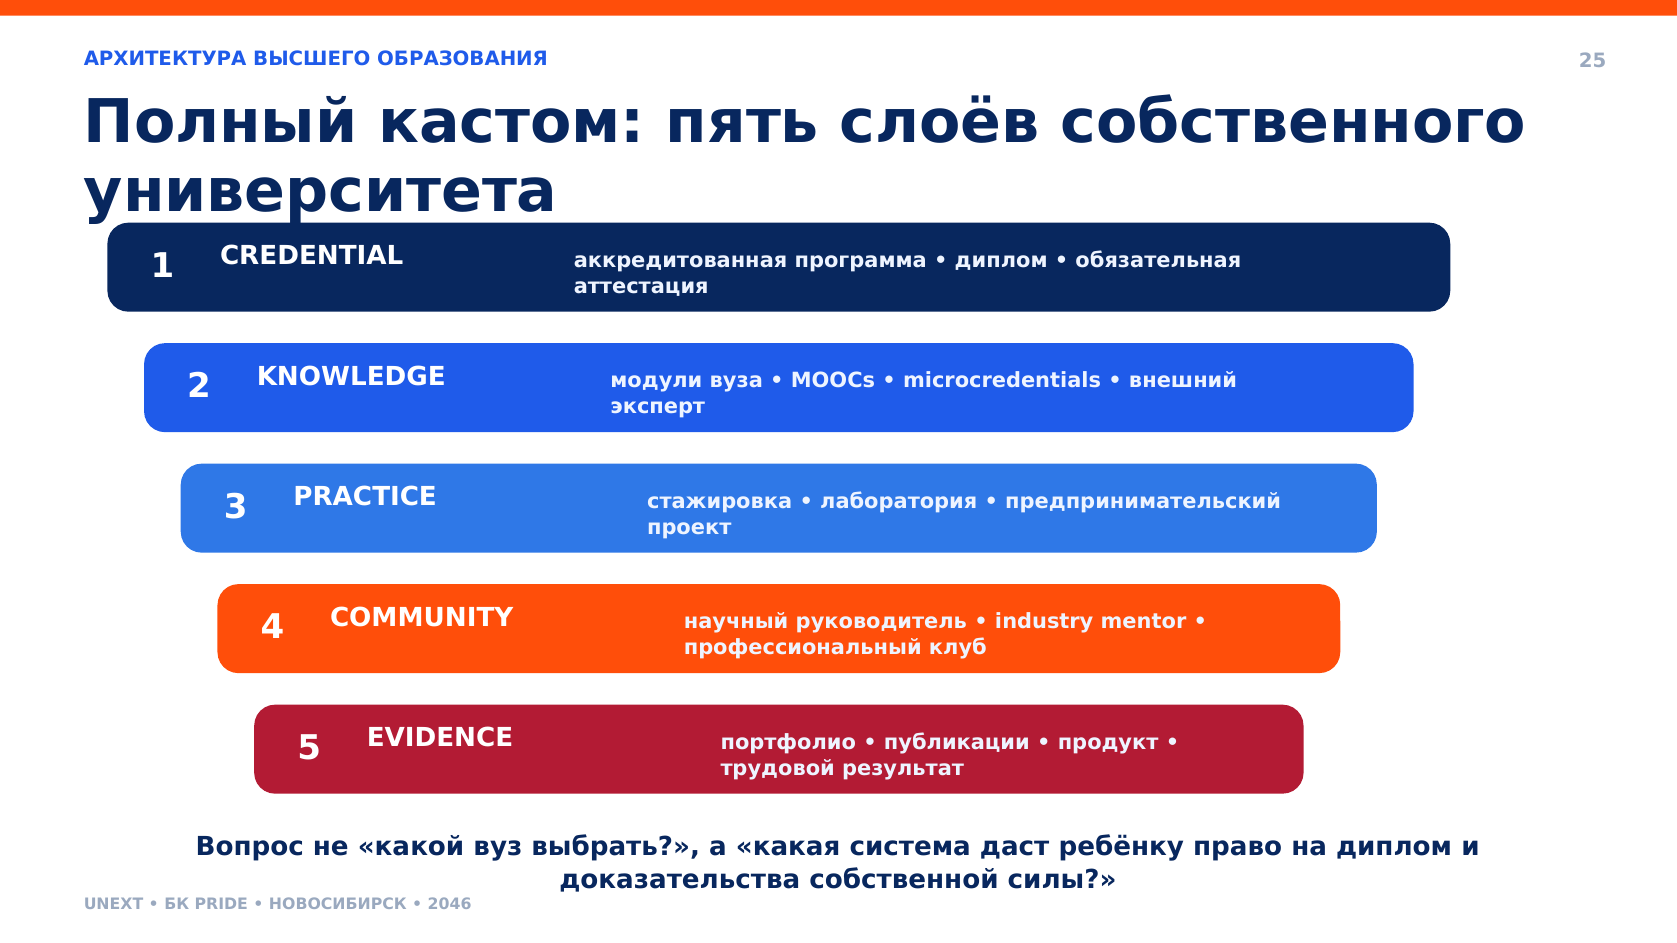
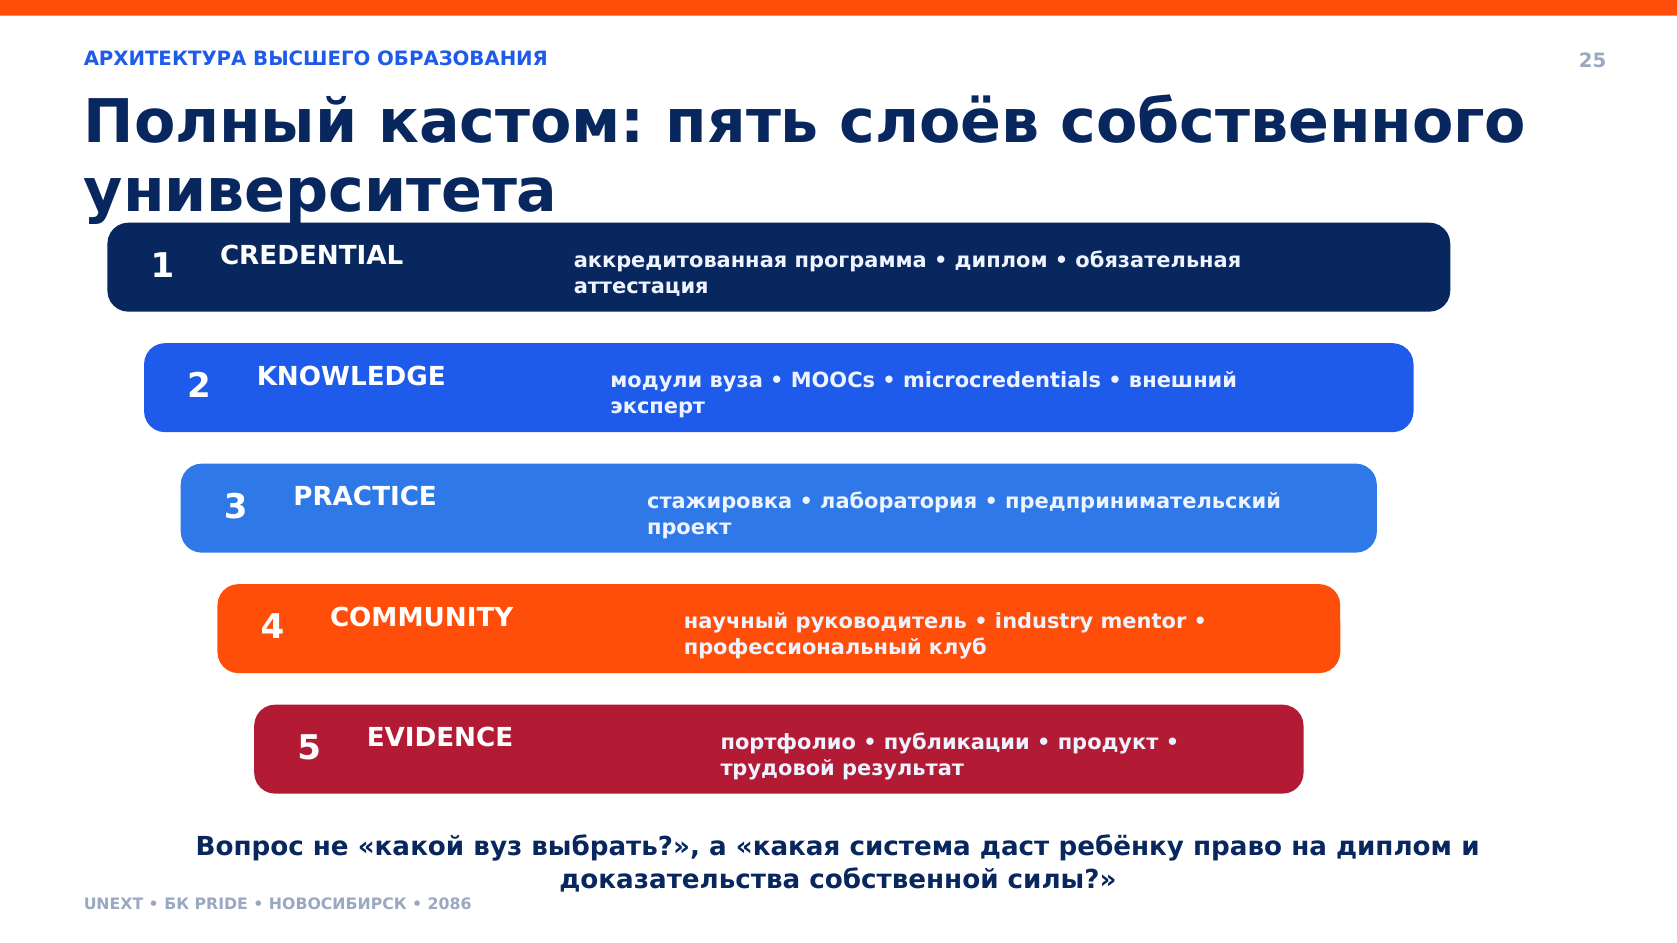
2046: 2046 -> 2086
